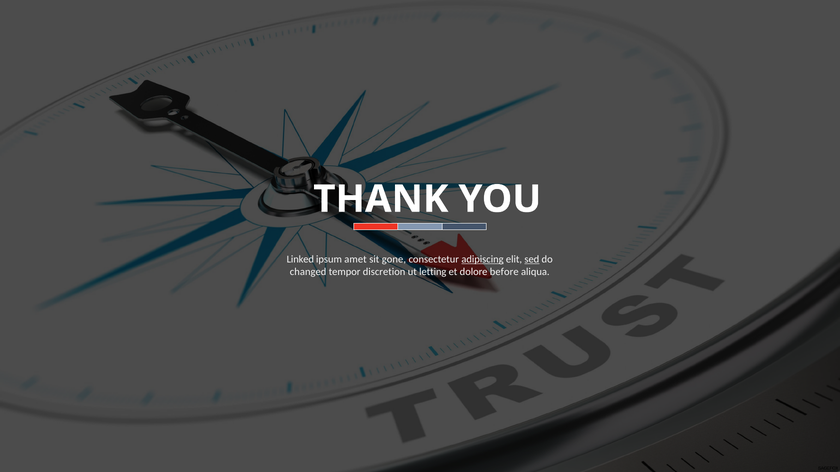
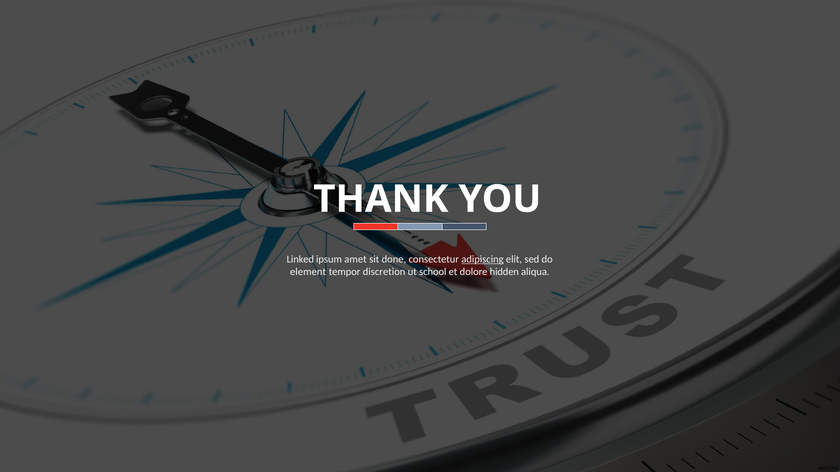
gone: gone -> done
sed underline: present -> none
changed: changed -> element
letting: letting -> school
before: before -> hidden
